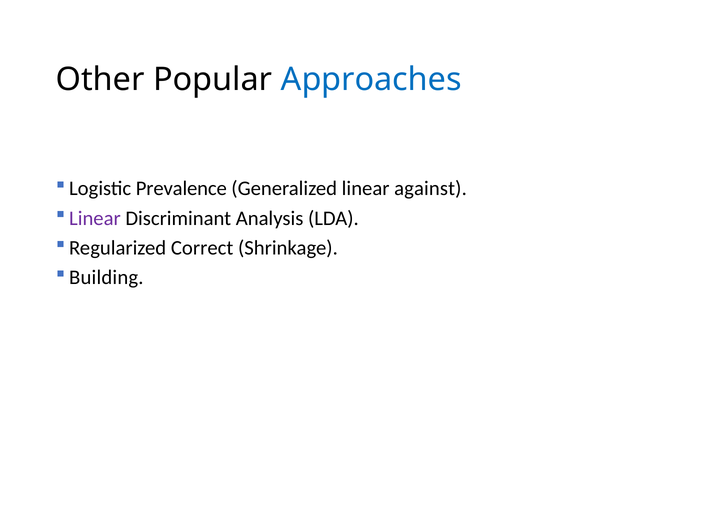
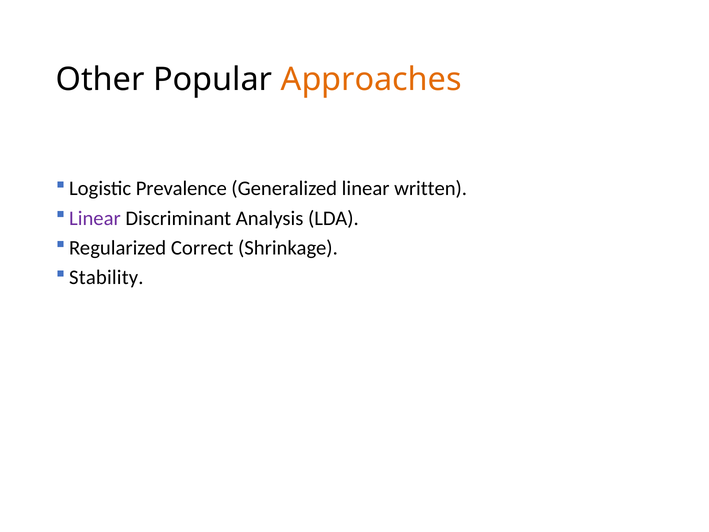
Approaches colour: blue -> orange
against: against -> written
Building: Building -> Stability
